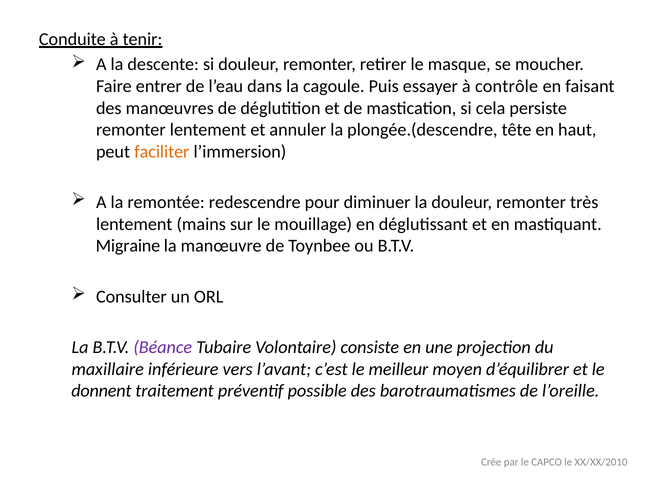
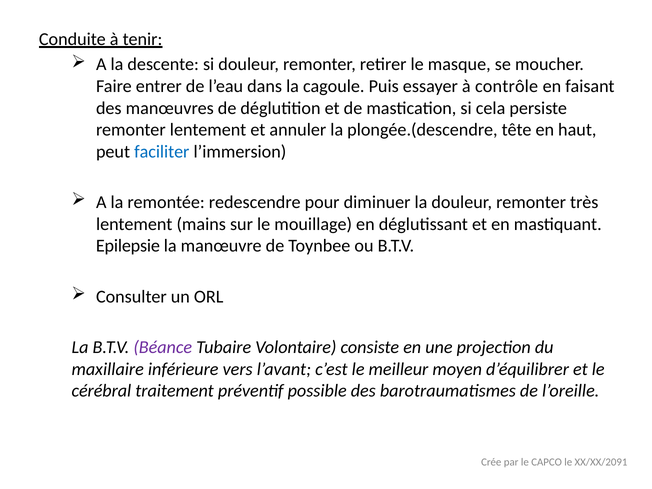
faciliter colour: orange -> blue
Migraine: Migraine -> Epilepsie
donnent: donnent -> cérébral
XX/XX/2010: XX/XX/2010 -> XX/XX/2091
